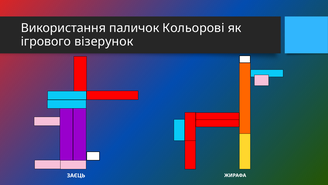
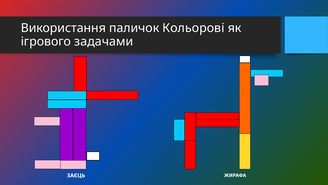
візерунок: візерунок -> задачами
